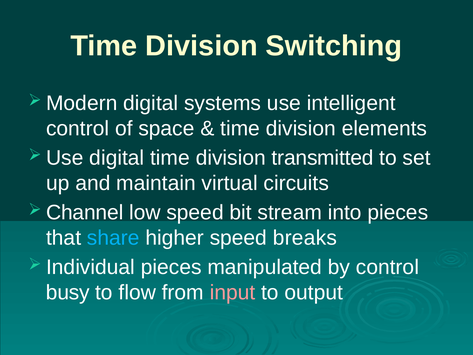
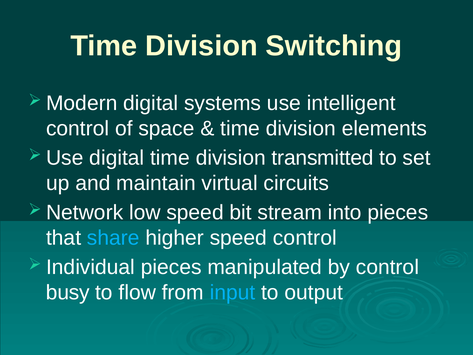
Channel: Channel -> Network
speed breaks: breaks -> control
input colour: pink -> light blue
